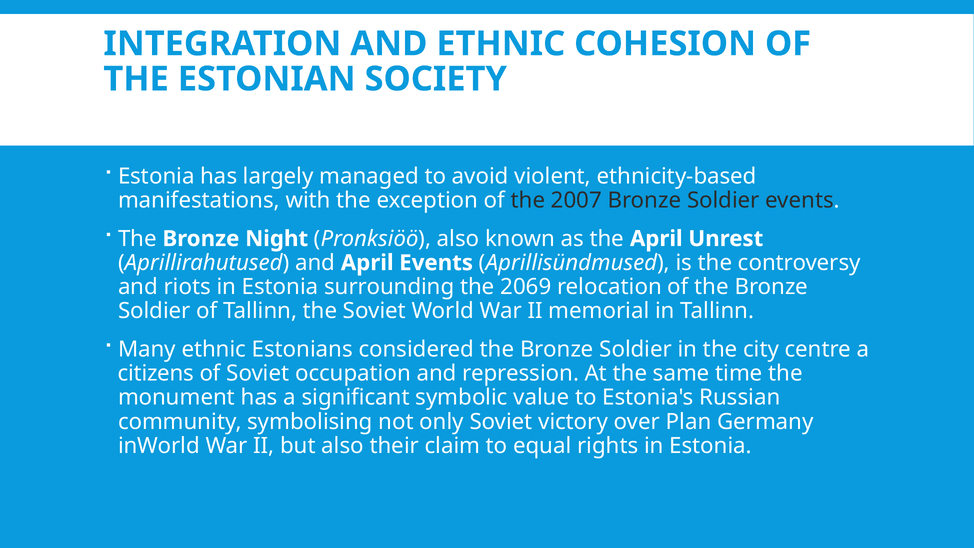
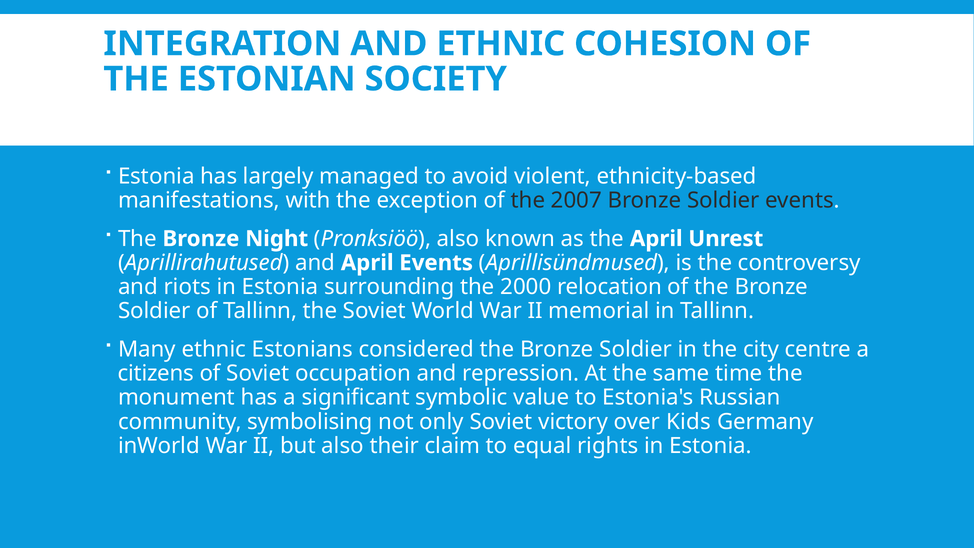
2069: 2069 -> 2000
Plan: Plan -> Kids
